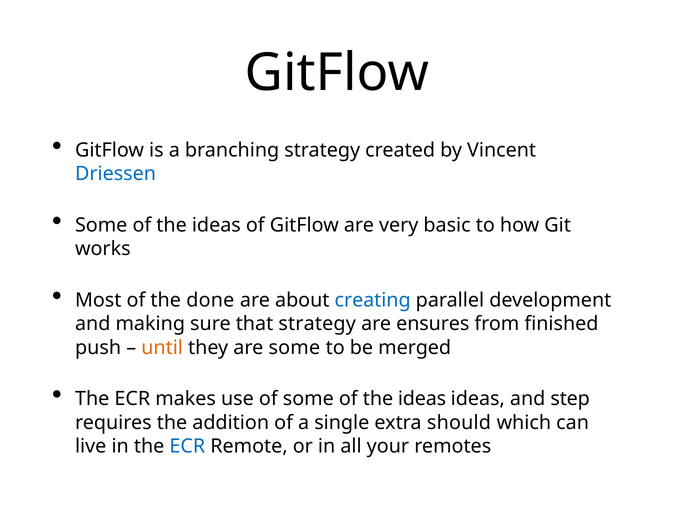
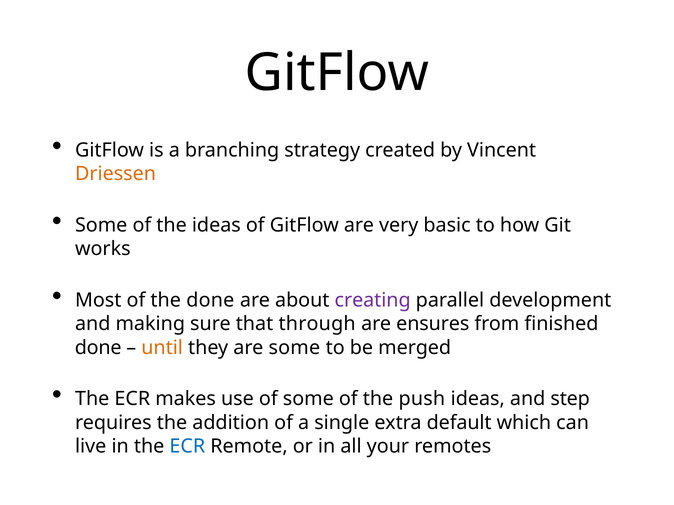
Driessen colour: blue -> orange
creating colour: blue -> purple
that strategy: strategy -> through
push at (98, 348): push -> done
ideas at (422, 399): ideas -> push
should: should -> default
